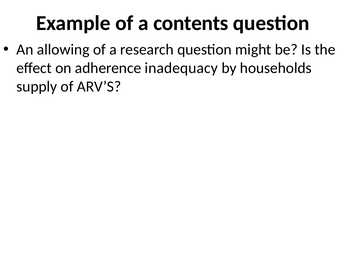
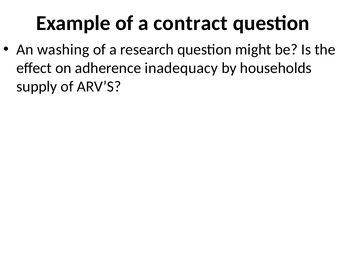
contents: contents -> contract
allowing: allowing -> washing
